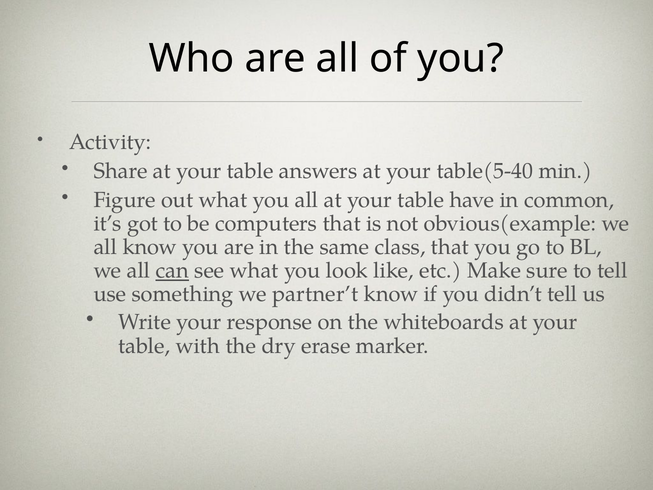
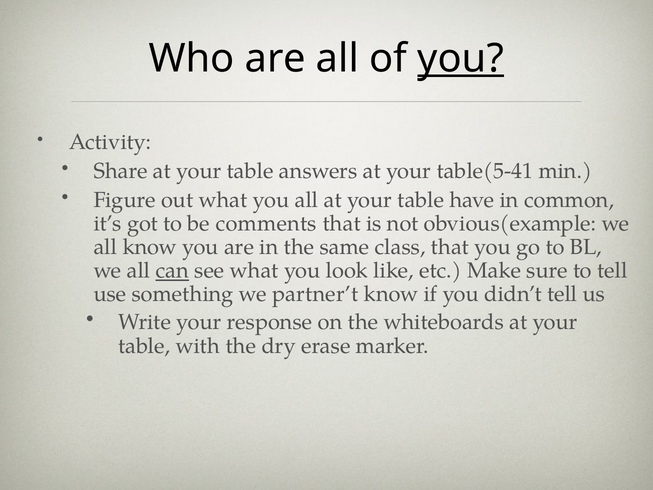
you at (461, 59) underline: none -> present
table(5-40: table(5-40 -> table(5-41
computers: computers -> comments
